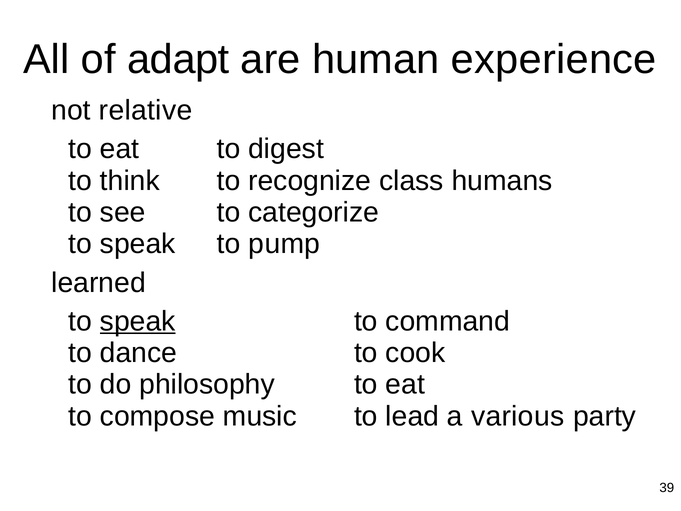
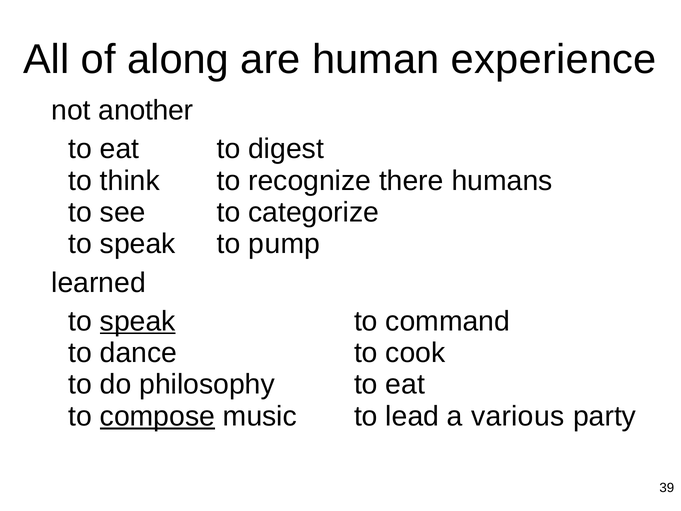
adapt: adapt -> along
relative: relative -> another
class: class -> there
compose underline: none -> present
